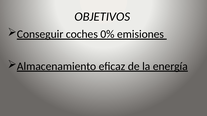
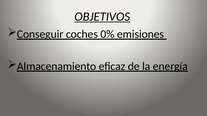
OBJETIVOS underline: none -> present
